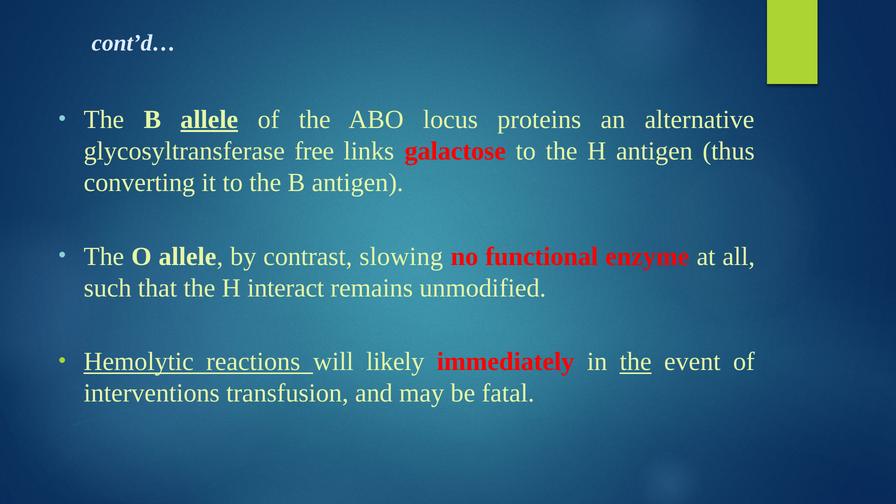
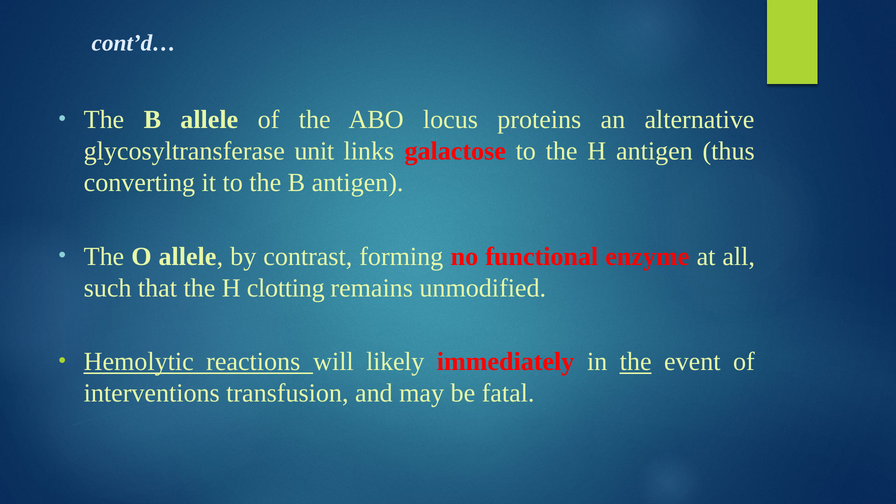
allele at (209, 120) underline: present -> none
free: free -> unit
slowing: slowing -> forming
interact: interact -> clotting
